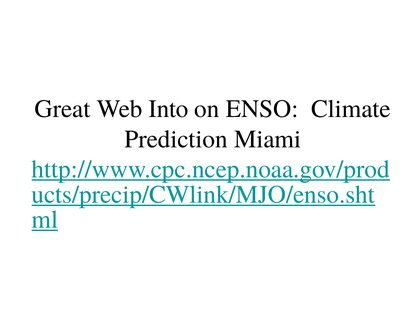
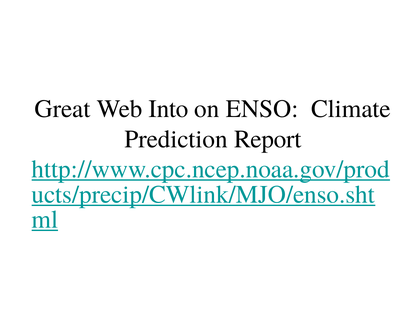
Miami: Miami -> Report
